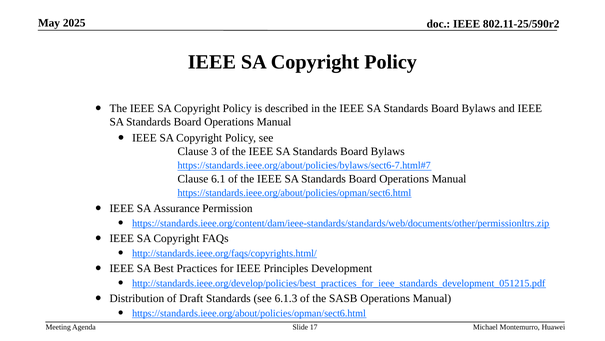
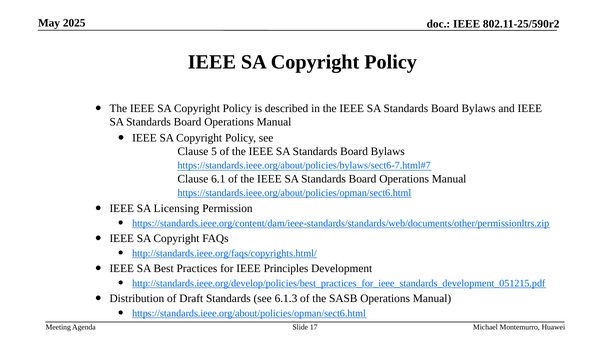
3: 3 -> 5
Assurance: Assurance -> Licensing
